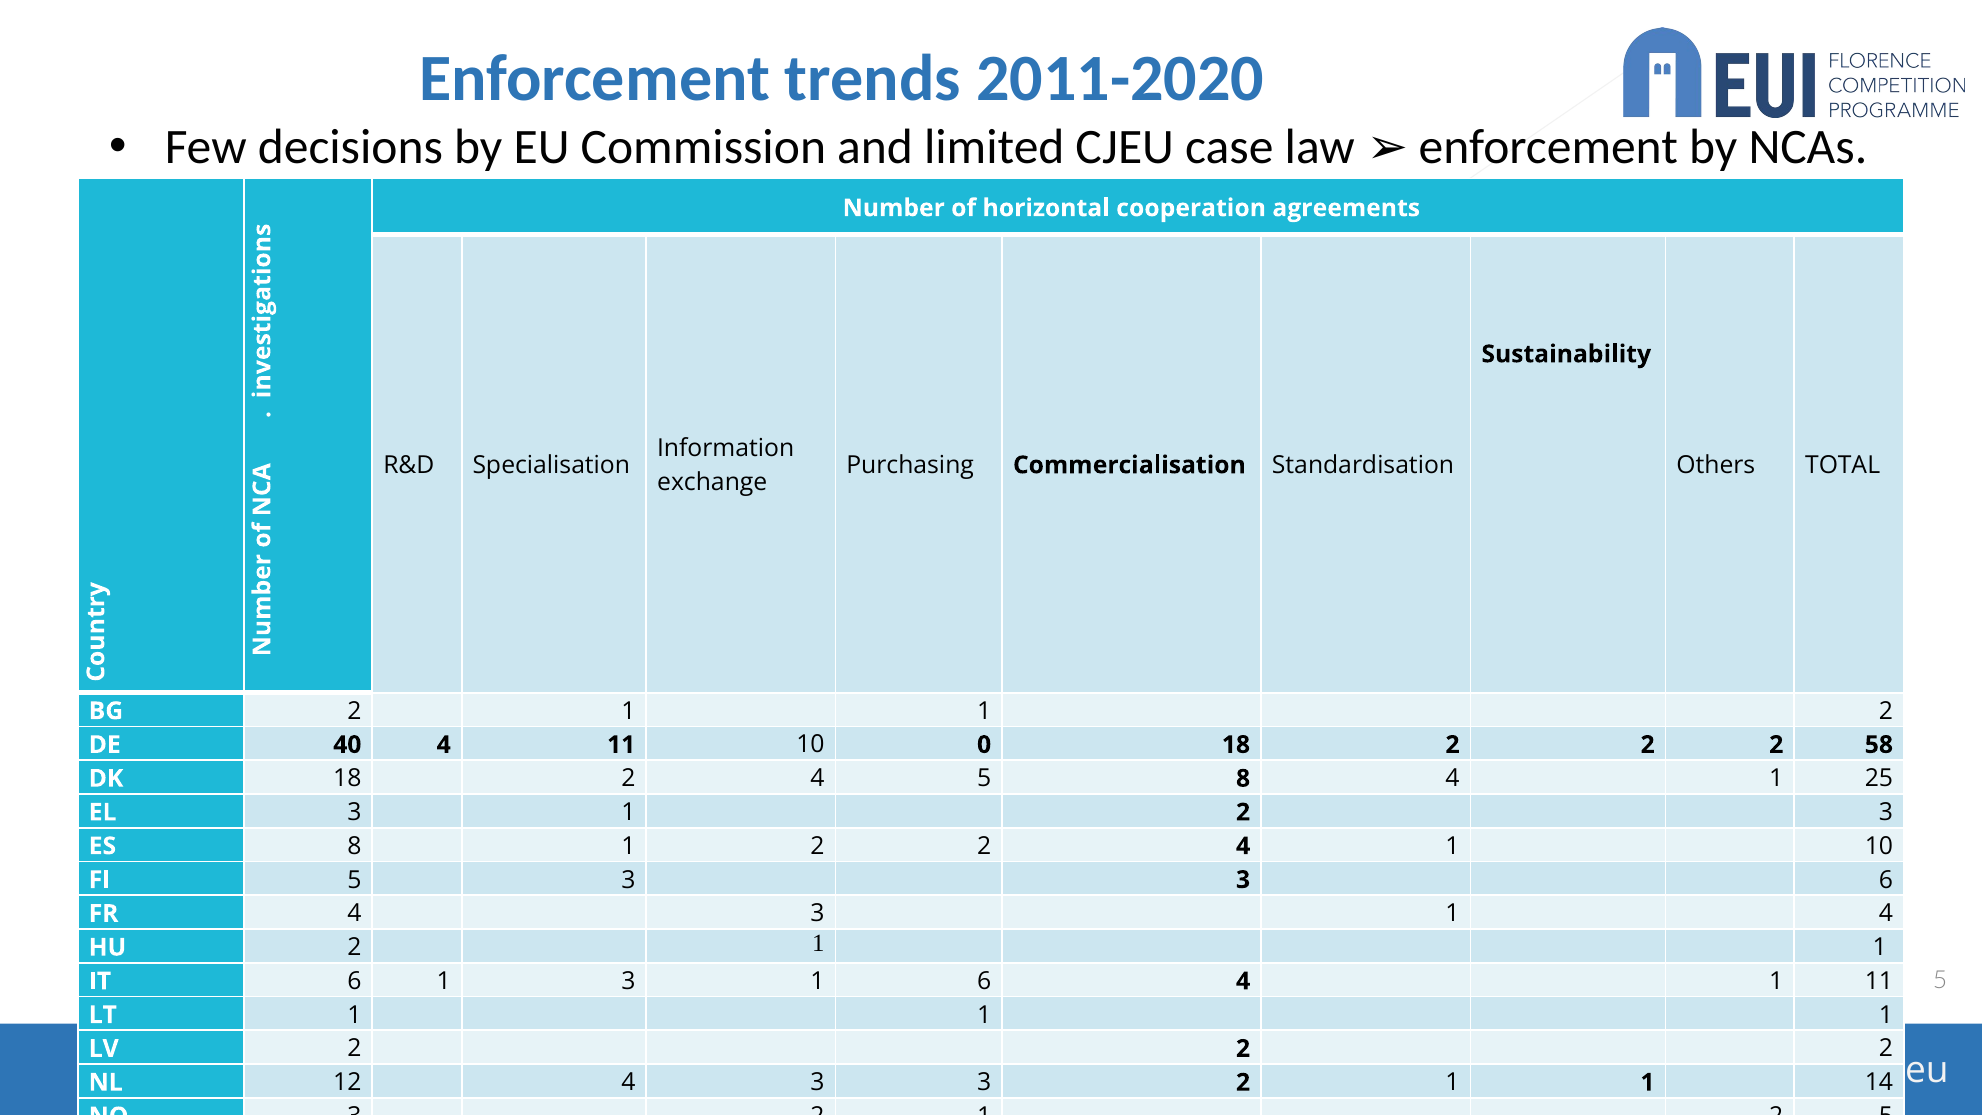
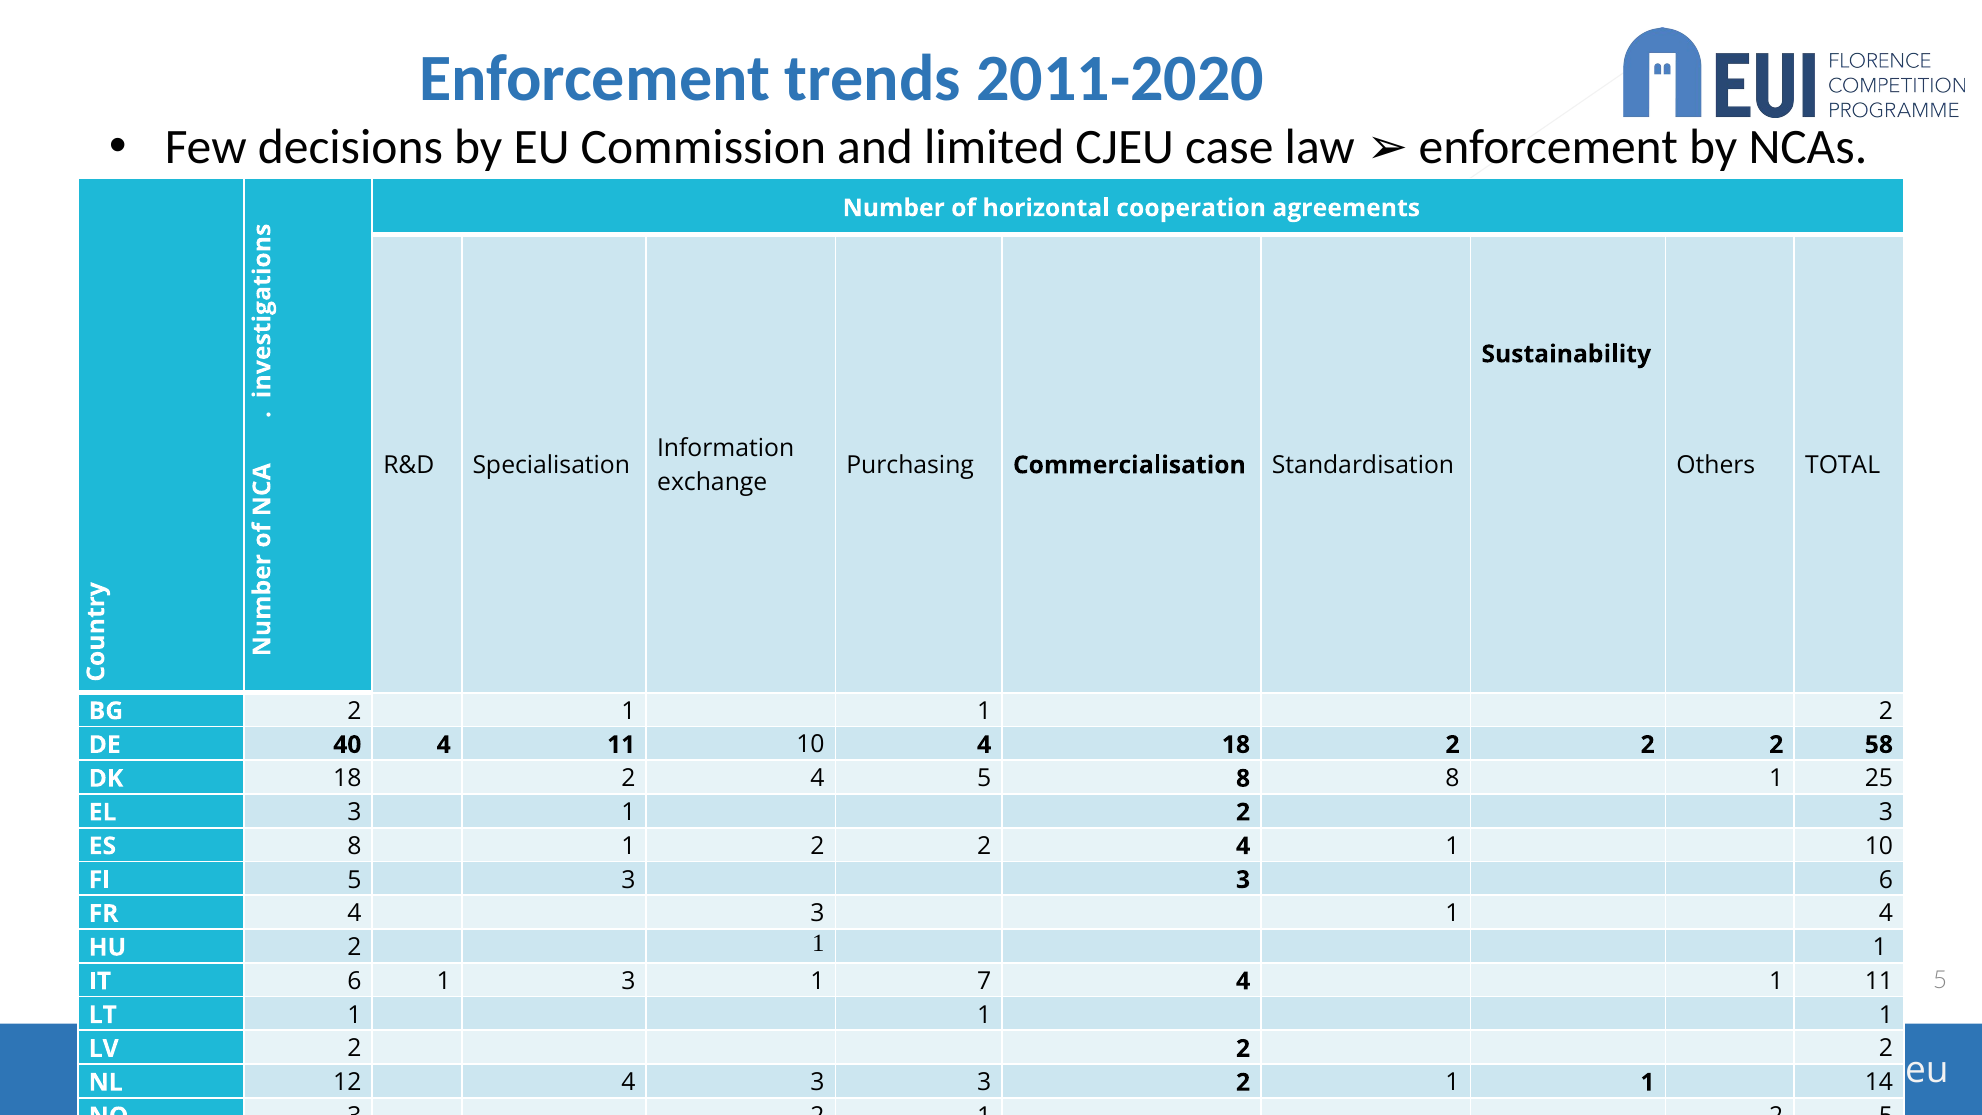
10 0: 0 -> 4
8 4: 4 -> 8
3 1 6: 6 -> 7
